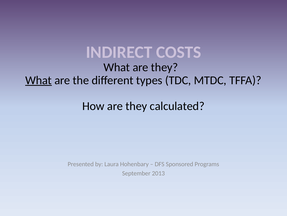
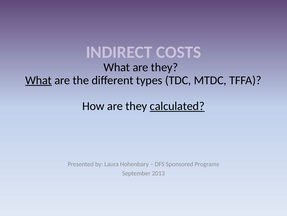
calculated underline: none -> present
